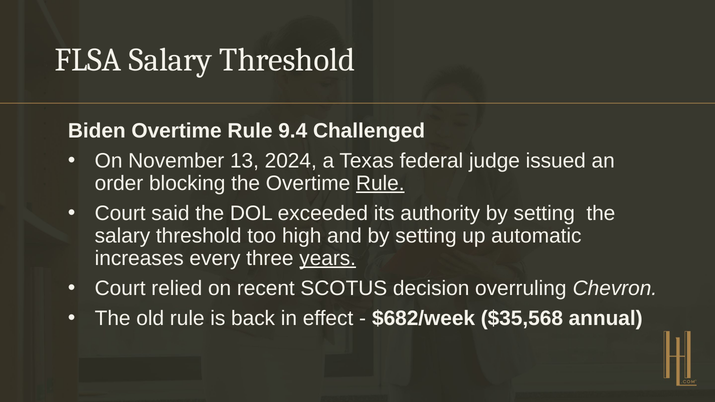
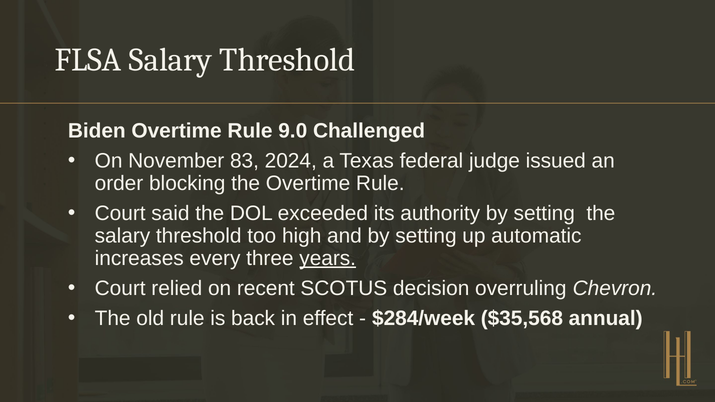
9.4: 9.4 -> 9.0
13: 13 -> 83
Rule at (380, 183) underline: present -> none
$682/week: $682/week -> $284/week
